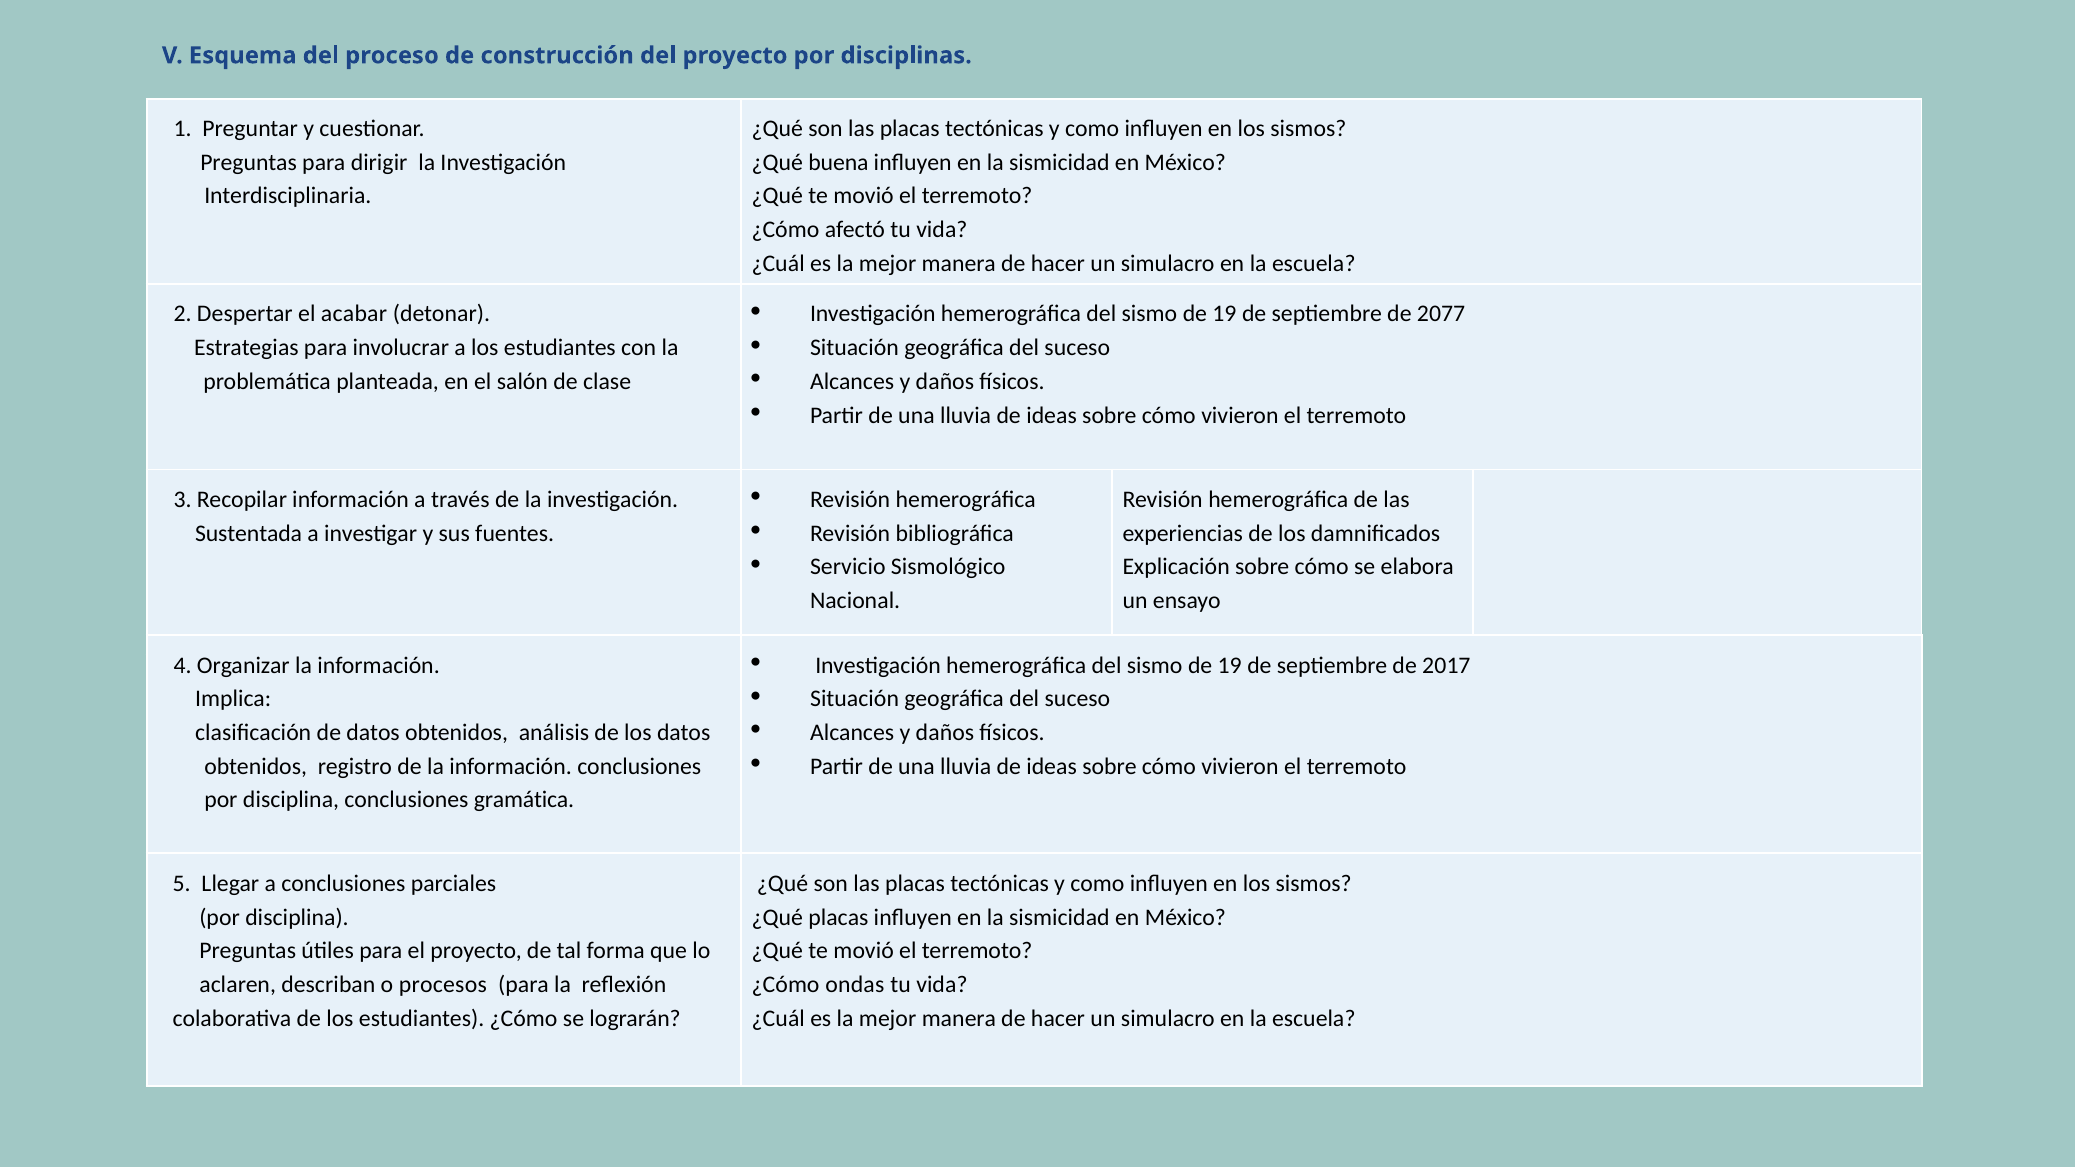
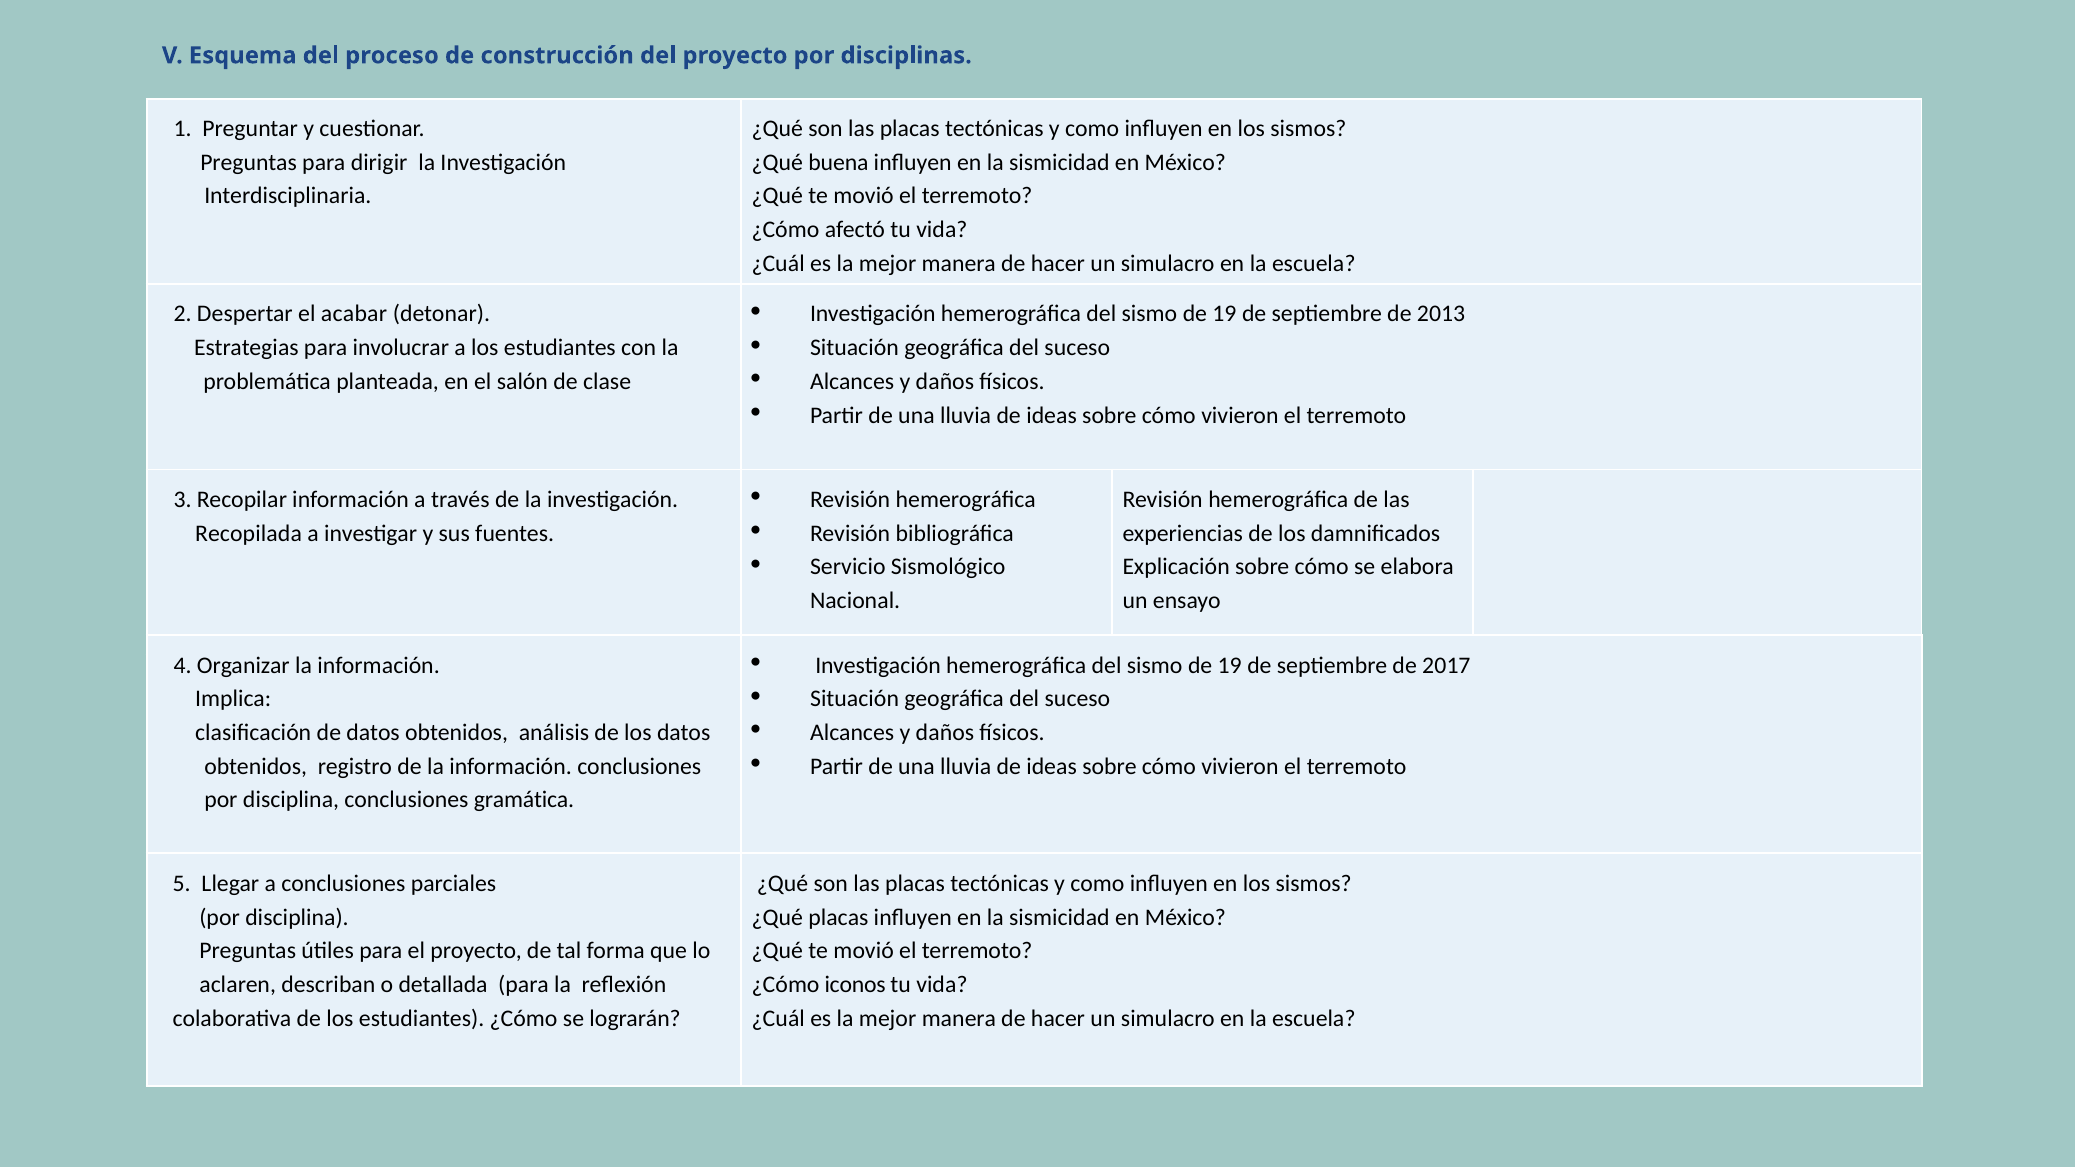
2077: 2077 -> 2013
Sustentada: Sustentada -> Recopilada
procesos: procesos -> detallada
ondas: ondas -> iconos
